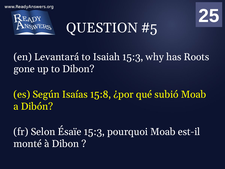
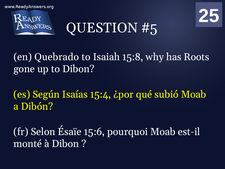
Levantará: Levantará -> Quebrado
Isaiah 15:3: 15:3 -> 15:8
15:8: 15:8 -> 15:4
Ésaïe 15:3: 15:3 -> 15:6
